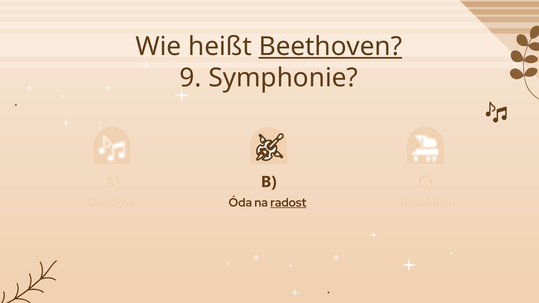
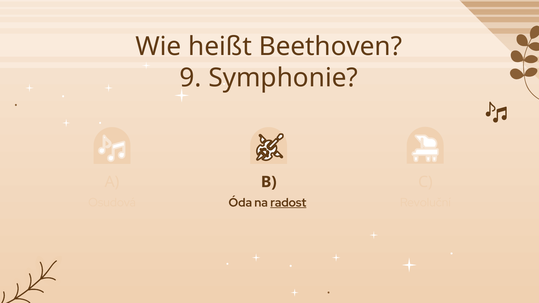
Beethoven underline: present -> none
